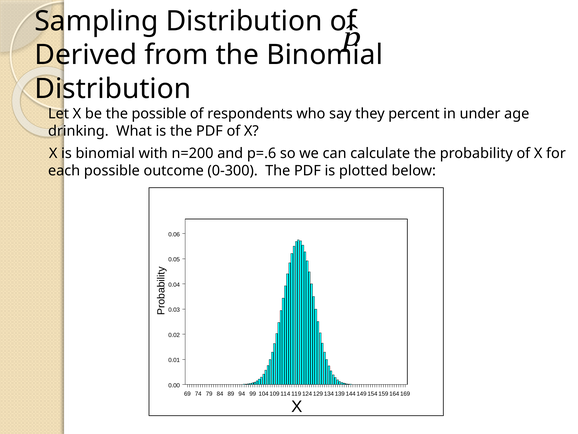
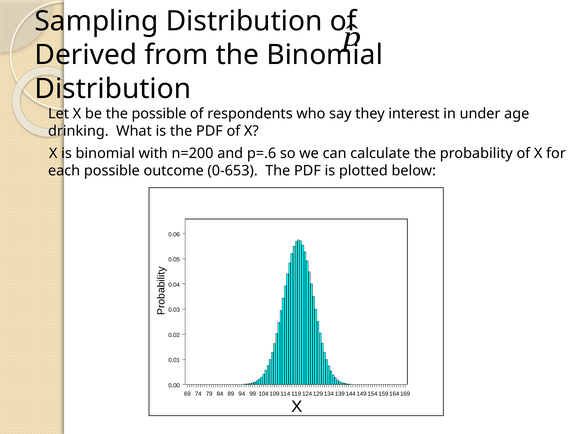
percent: percent -> interest
0-300: 0-300 -> 0-653
